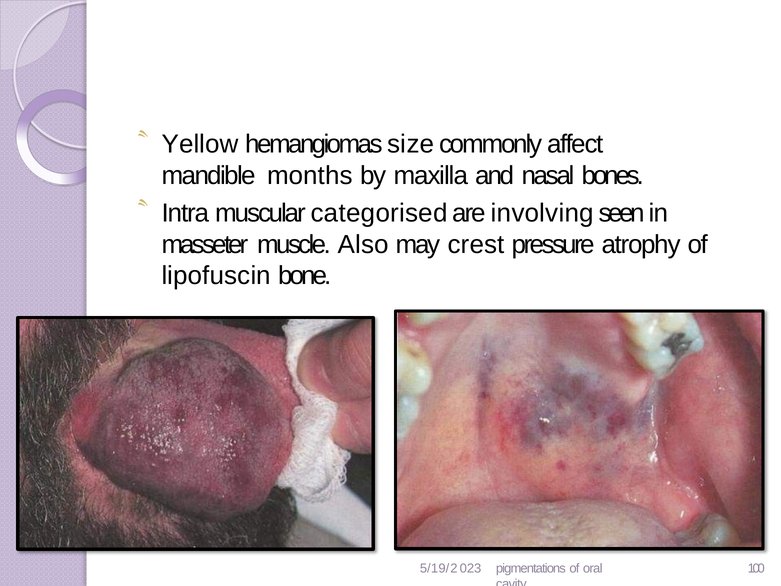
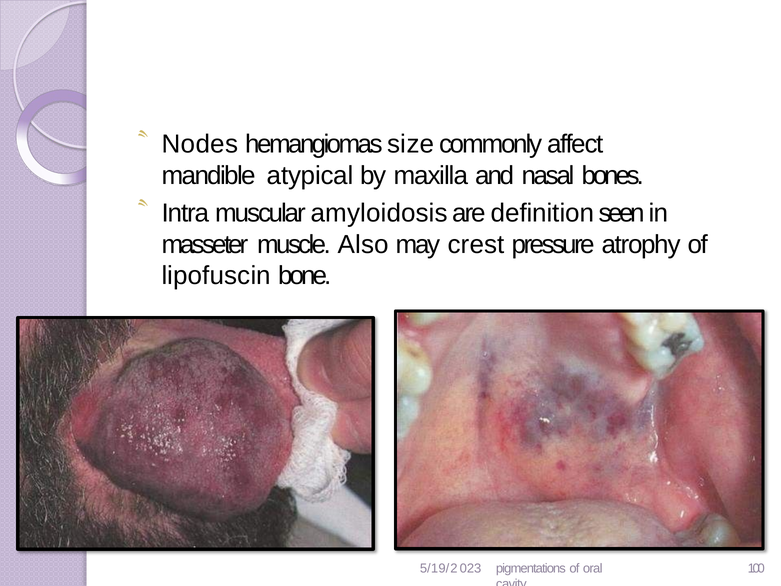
Yellow: Yellow -> Nodes
months: months -> atypical
categorised: categorised -> amyloidosis
involving: involving -> definition
